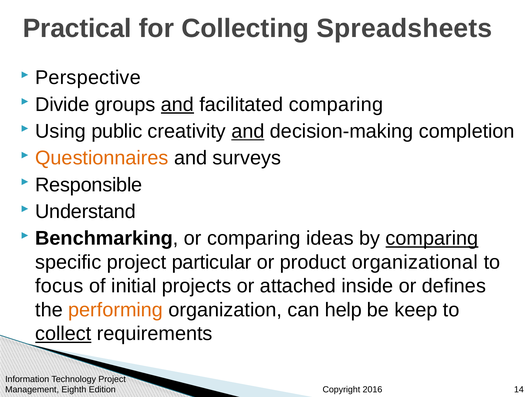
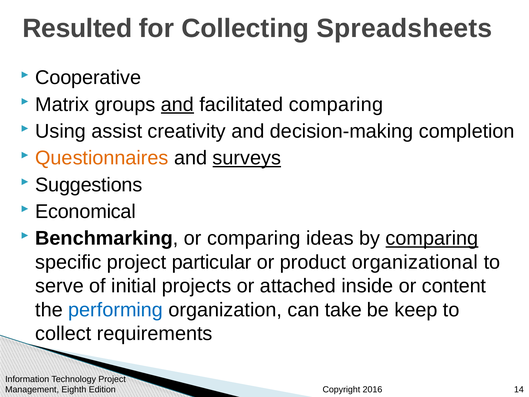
Practical: Practical -> Resulted
Perspective: Perspective -> Cooperative
Divide: Divide -> Matrix
public: public -> assist
and at (248, 131) underline: present -> none
surveys underline: none -> present
Responsible: Responsible -> Suggestions
Understand: Understand -> Economical
focus: focus -> serve
defines: defines -> content
performing colour: orange -> blue
help: help -> take
collect underline: present -> none
